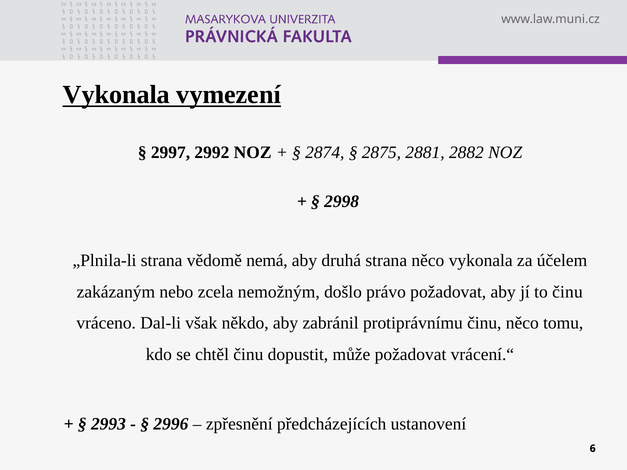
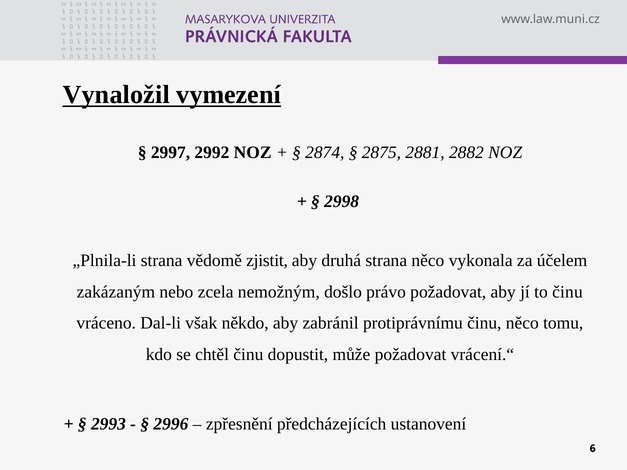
Vykonala at (116, 95): Vykonala -> Vynaložil
nemá: nemá -> zjistit
